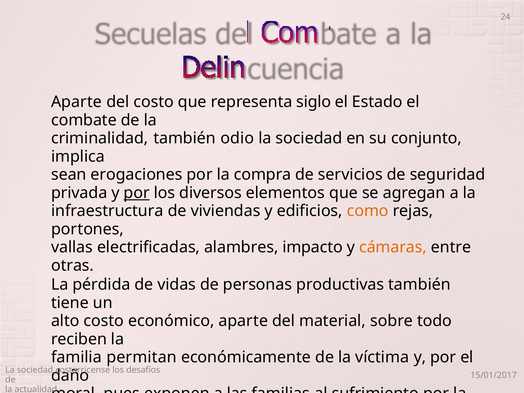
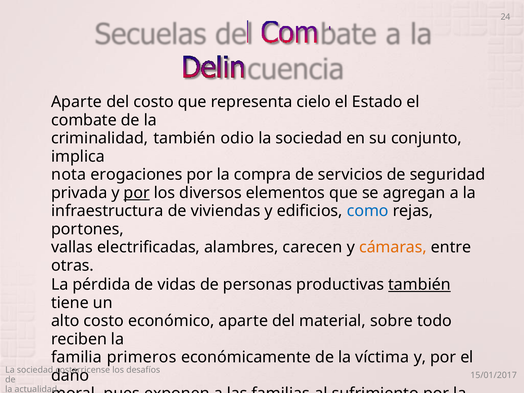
siglo: siglo -> cielo
sean: sean -> nota
como colour: orange -> blue
impacto: impacto -> carecen
también at (419, 285) underline: none -> present
permitan: permitan -> primeros
